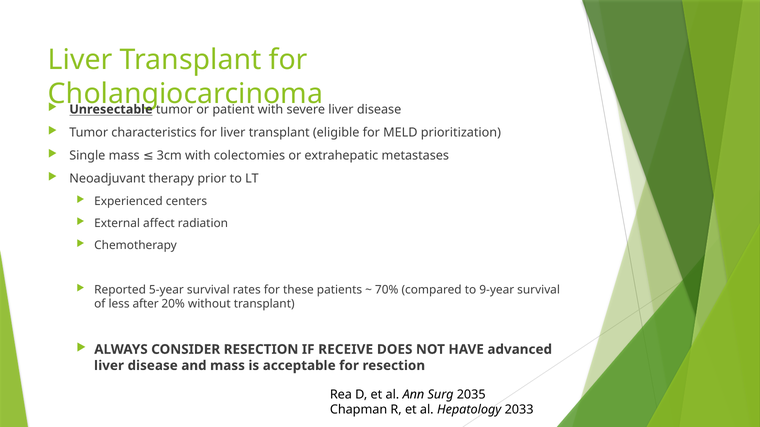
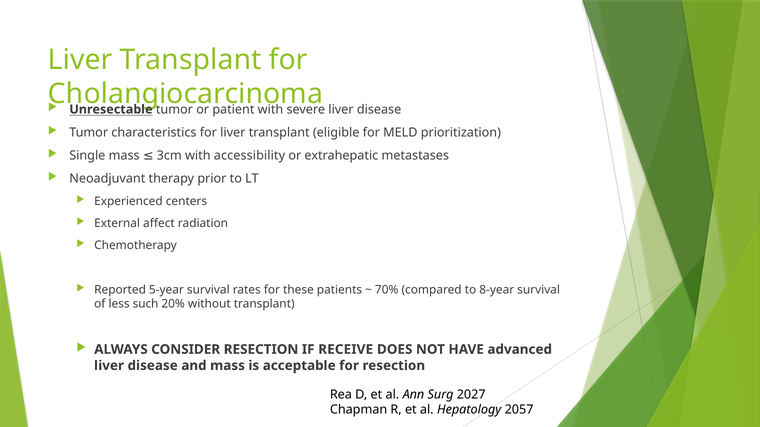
colectomies: colectomies -> accessibility
9-year: 9-year -> 8-year
after: after -> such
2035: 2035 -> 2027
2033: 2033 -> 2057
